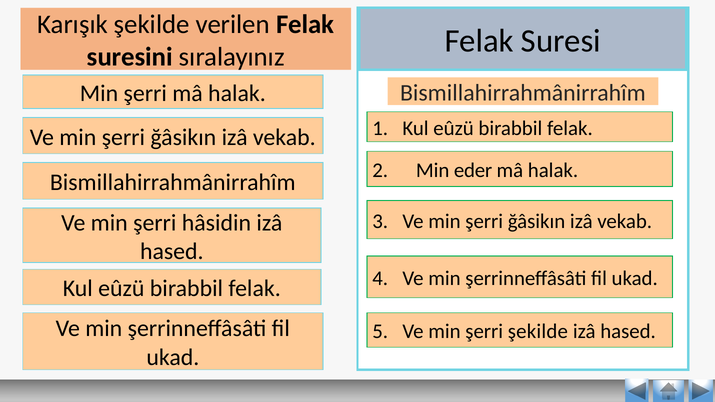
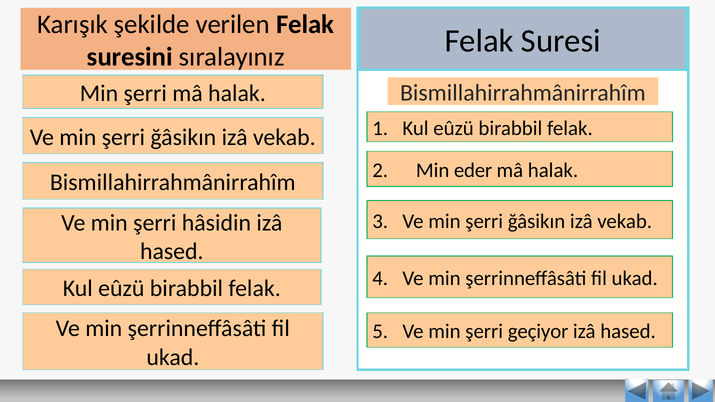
şerri şekilde: şekilde -> geçiyor
